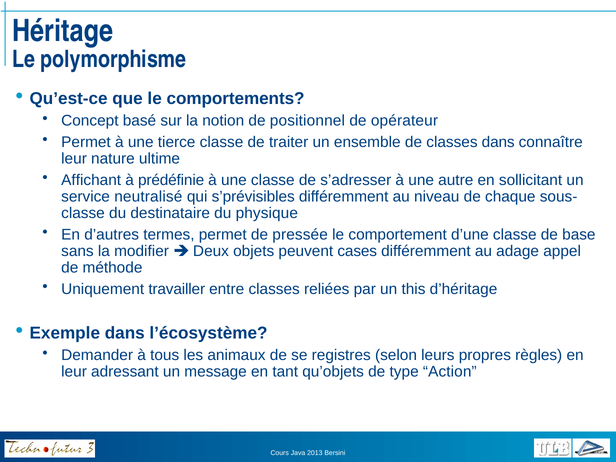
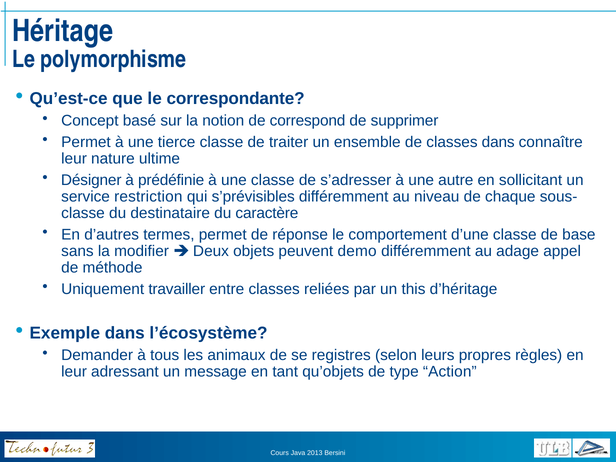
comportements: comportements -> correspondante
positionnel: positionnel -> correspond
opérateur: opérateur -> supprimer
Affichant: Affichant -> Désigner
neutralisé: neutralisé -> restriction
physique: physique -> caractère
pressée: pressée -> réponse
cases: cases -> demo
